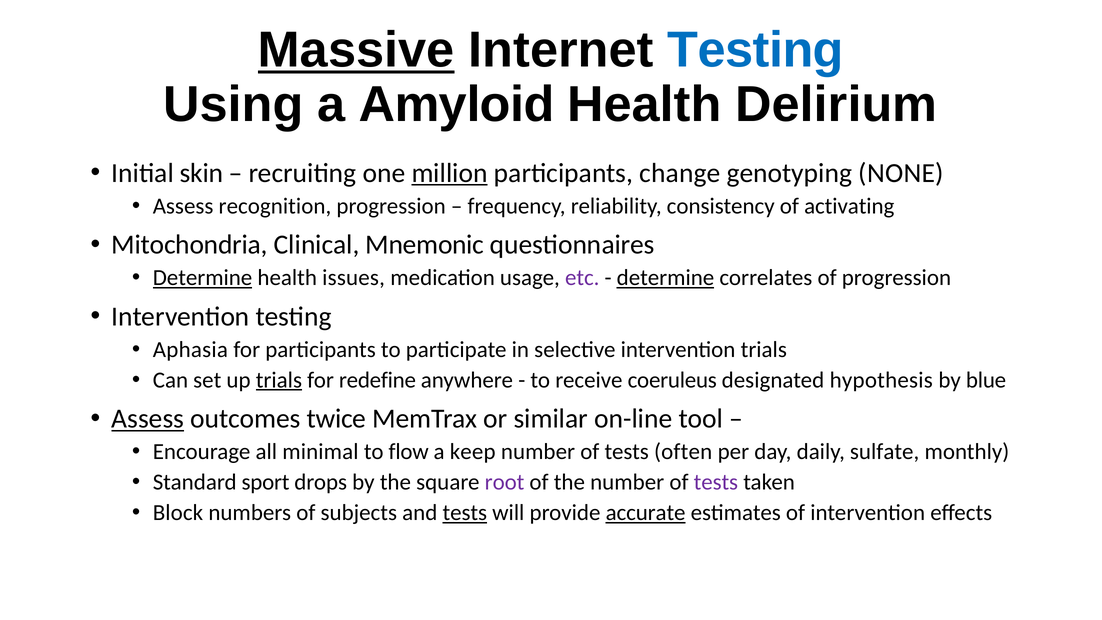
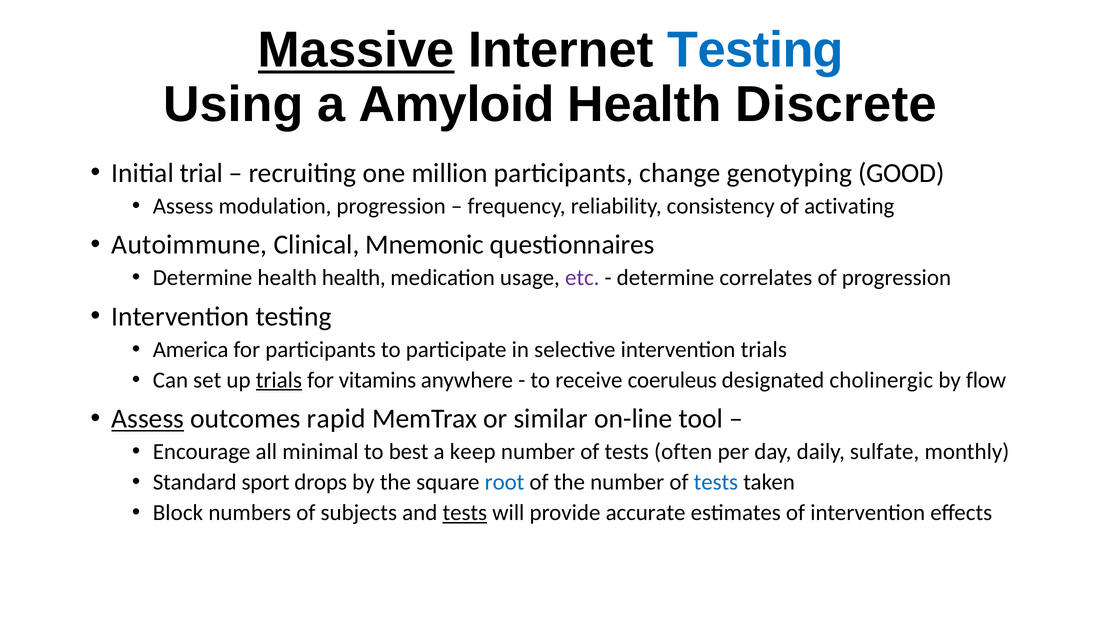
Delirium: Delirium -> Discrete
skin: skin -> trial
million underline: present -> none
NONE: NONE -> GOOD
recognition: recognition -> modulation
Mitochondria: Mitochondria -> Autoimmune
Determine at (203, 278) underline: present -> none
health issues: issues -> health
determine at (665, 278) underline: present -> none
Aphasia: Aphasia -> America
redefine: redefine -> vitamins
hypothesis: hypothesis -> cholinergic
blue: blue -> flow
twice: twice -> rapid
flow: flow -> best
root colour: purple -> blue
tests at (716, 482) colour: purple -> blue
accurate underline: present -> none
